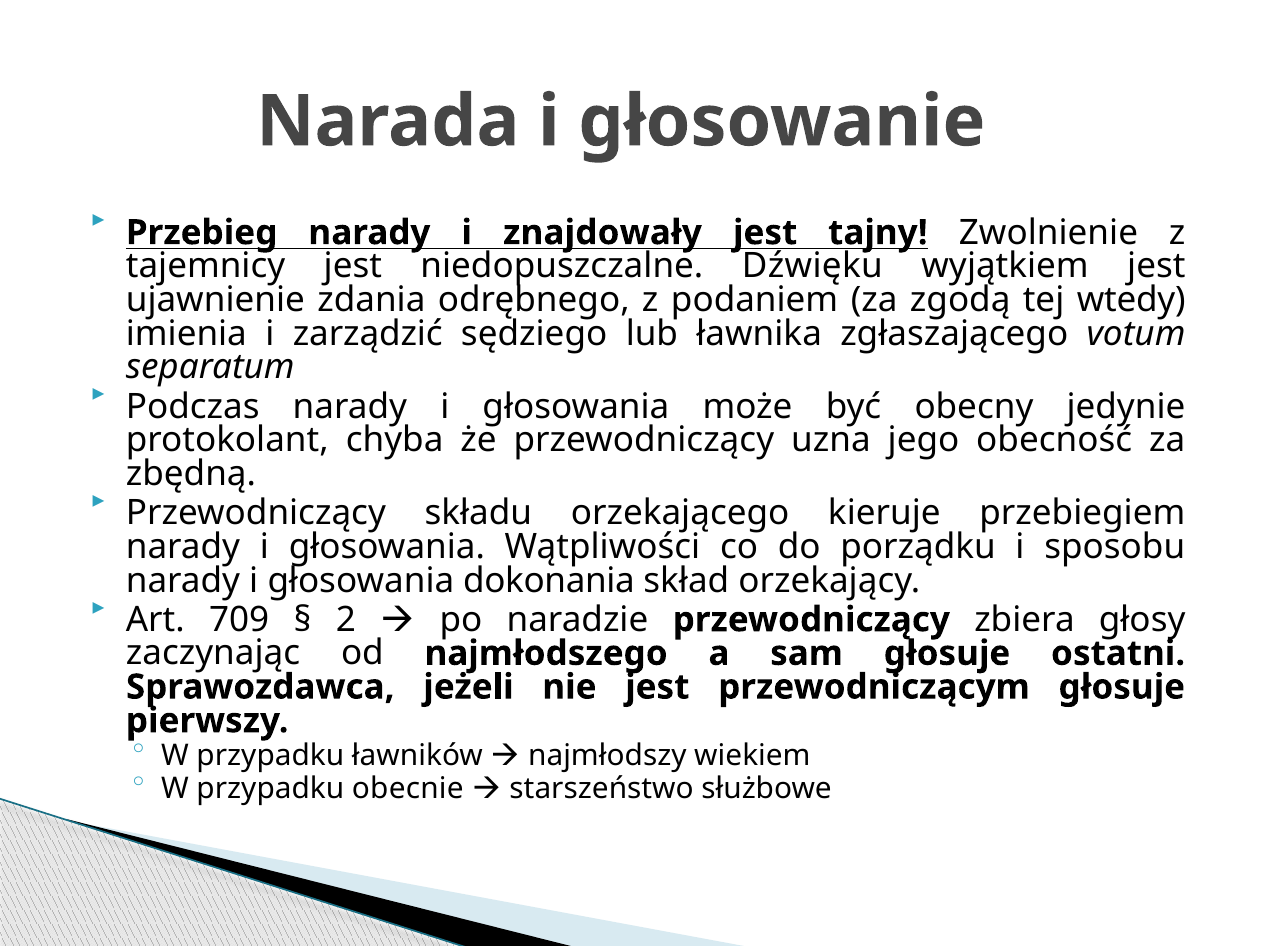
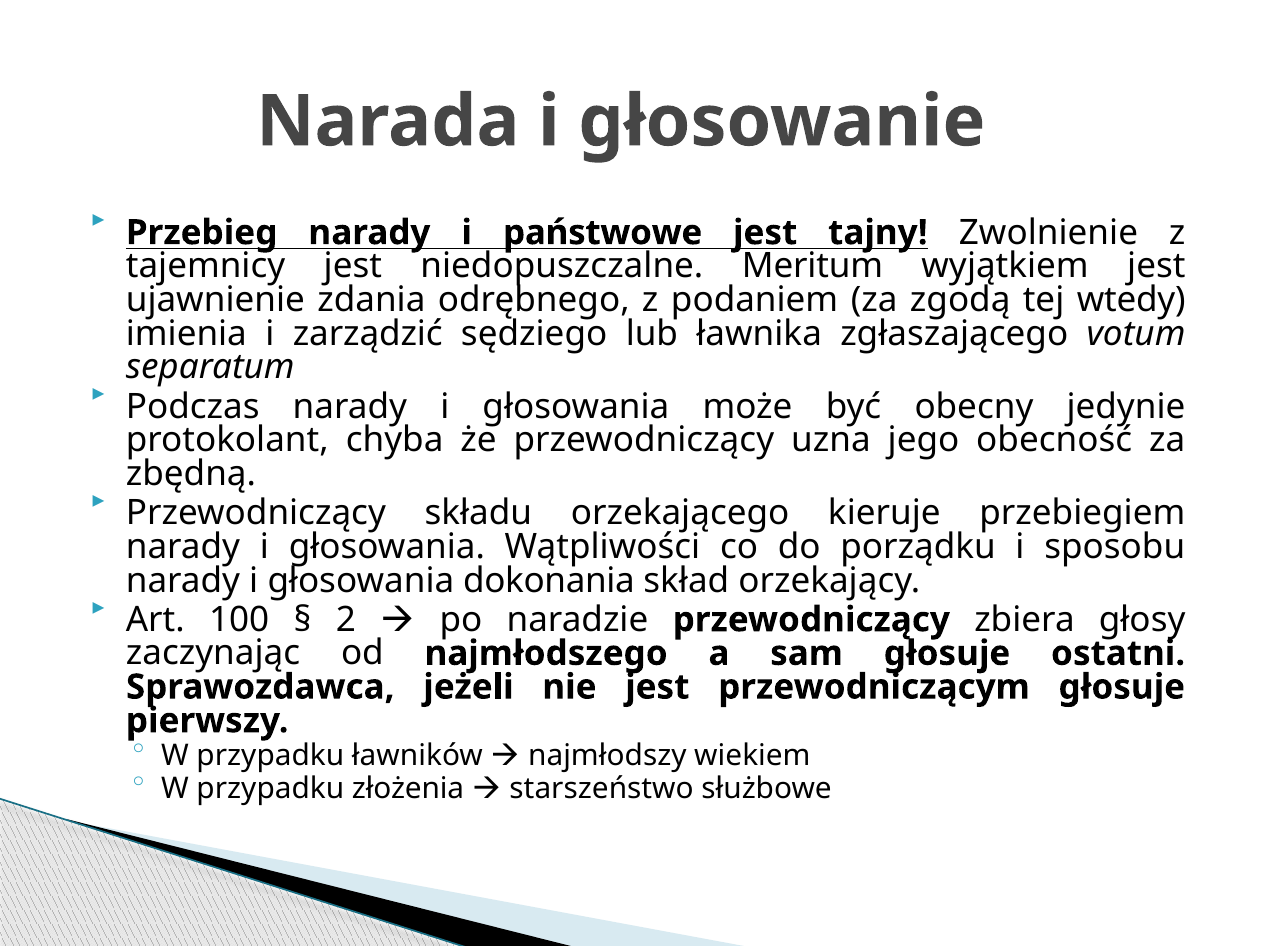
znajdowały: znajdowały -> państwowe
Dźwięku: Dźwięku -> Meritum
709: 709 -> 100
obecnie: obecnie -> złożenia
